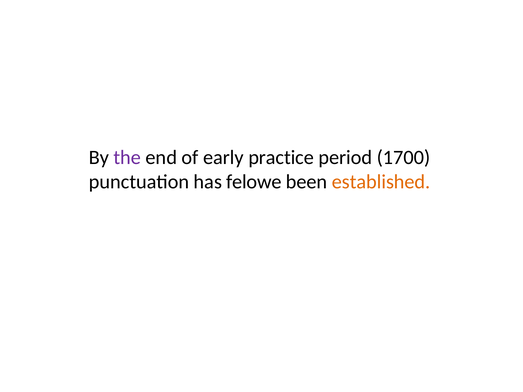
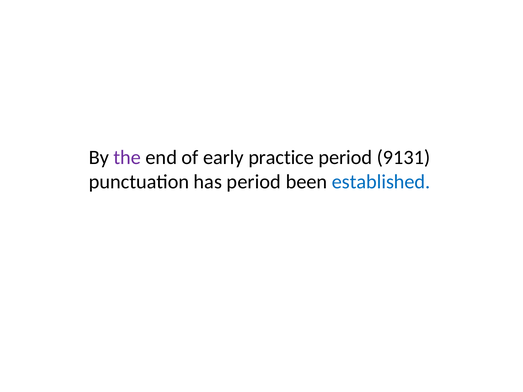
1700: 1700 -> 9131
has felowe: felowe -> period
established colour: orange -> blue
